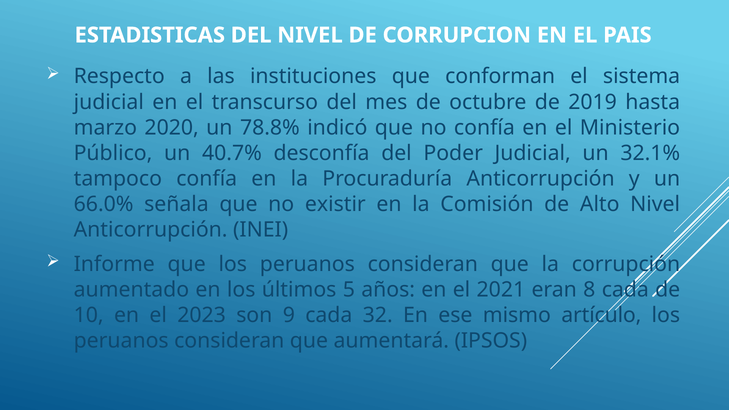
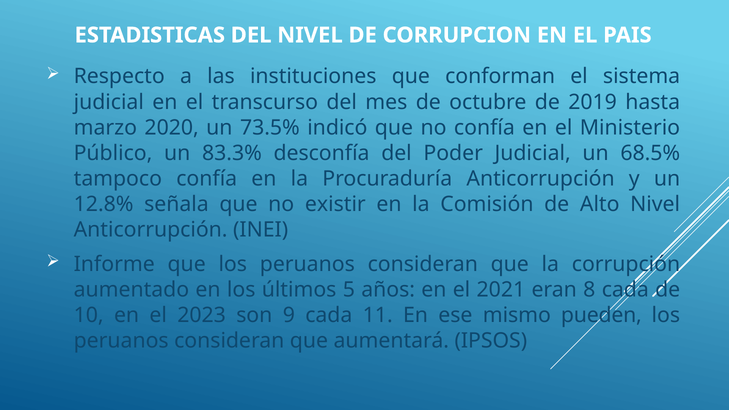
78.8%: 78.8% -> 73.5%
40.7%: 40.7% -> 83.3%
32.1%: 32.1% -> 68.5%
66.0%: 66.0% -> 12.8%
32: 32 -> 11
artículo: artículo -> pueden
